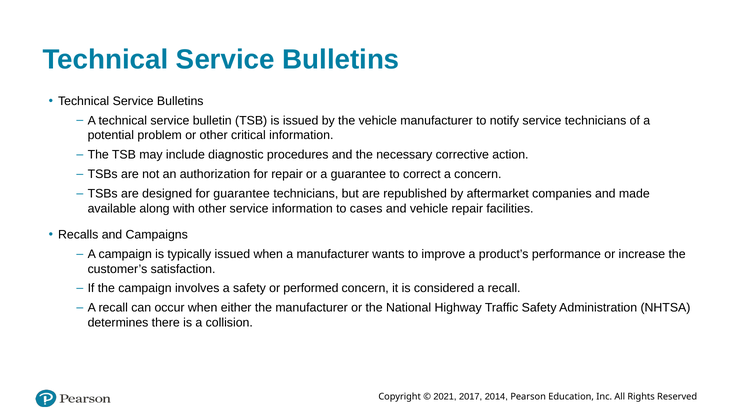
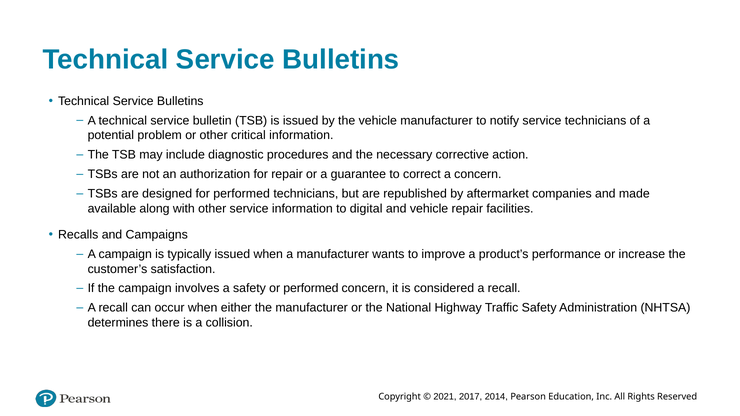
for guarantee: guarantee -> performed
cases: cases -> digital
